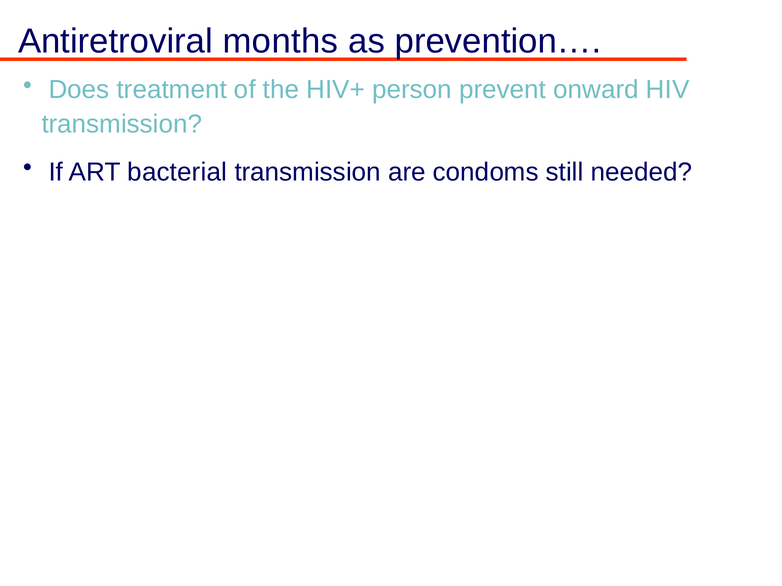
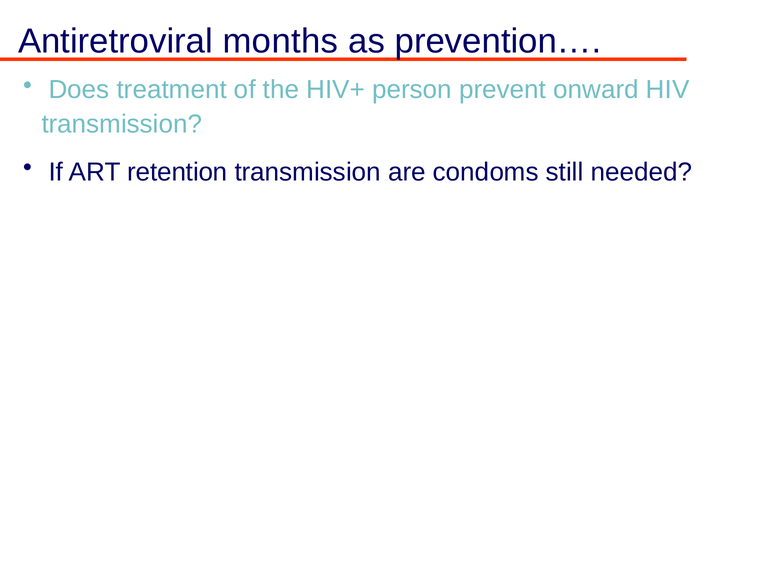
bacterial: bacterial -> retention
